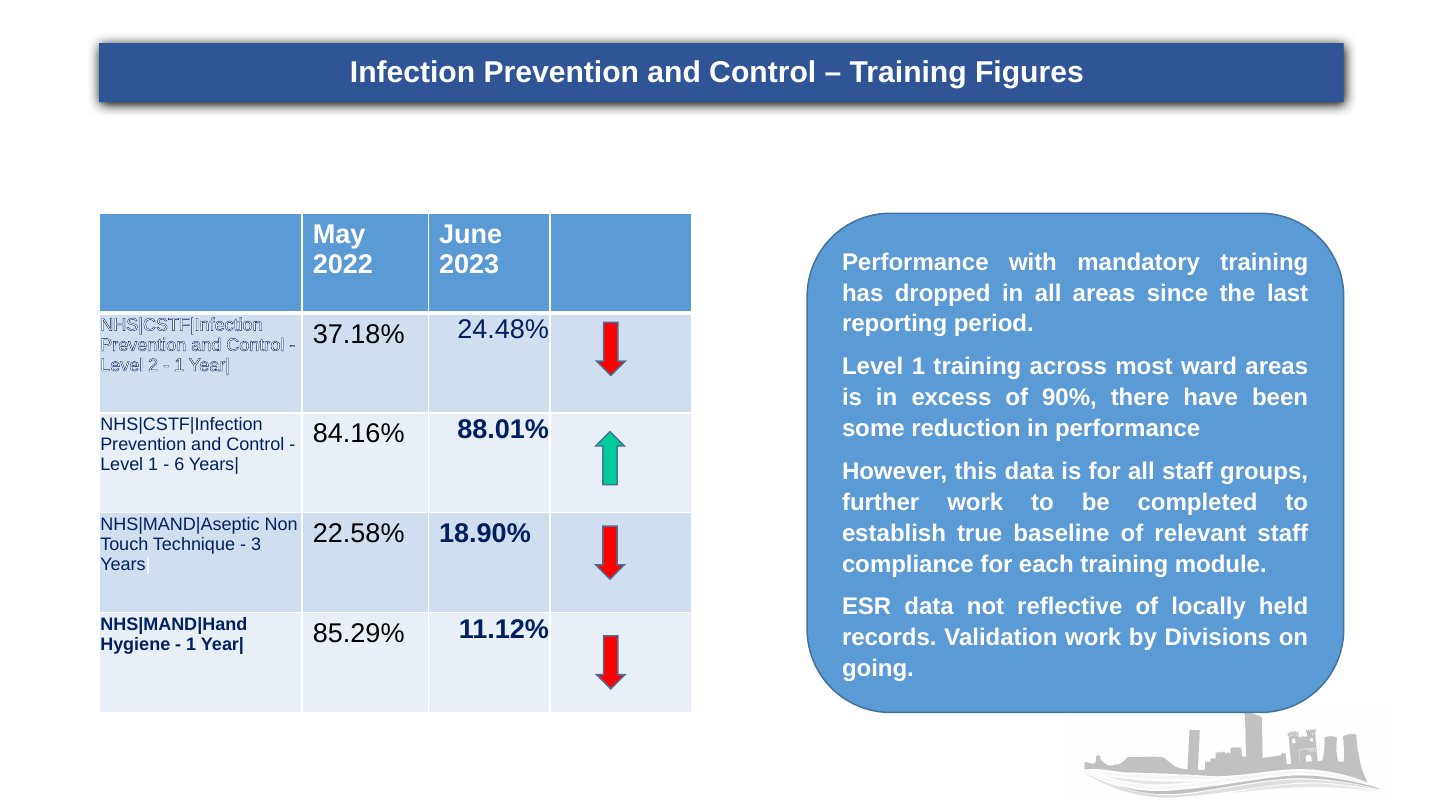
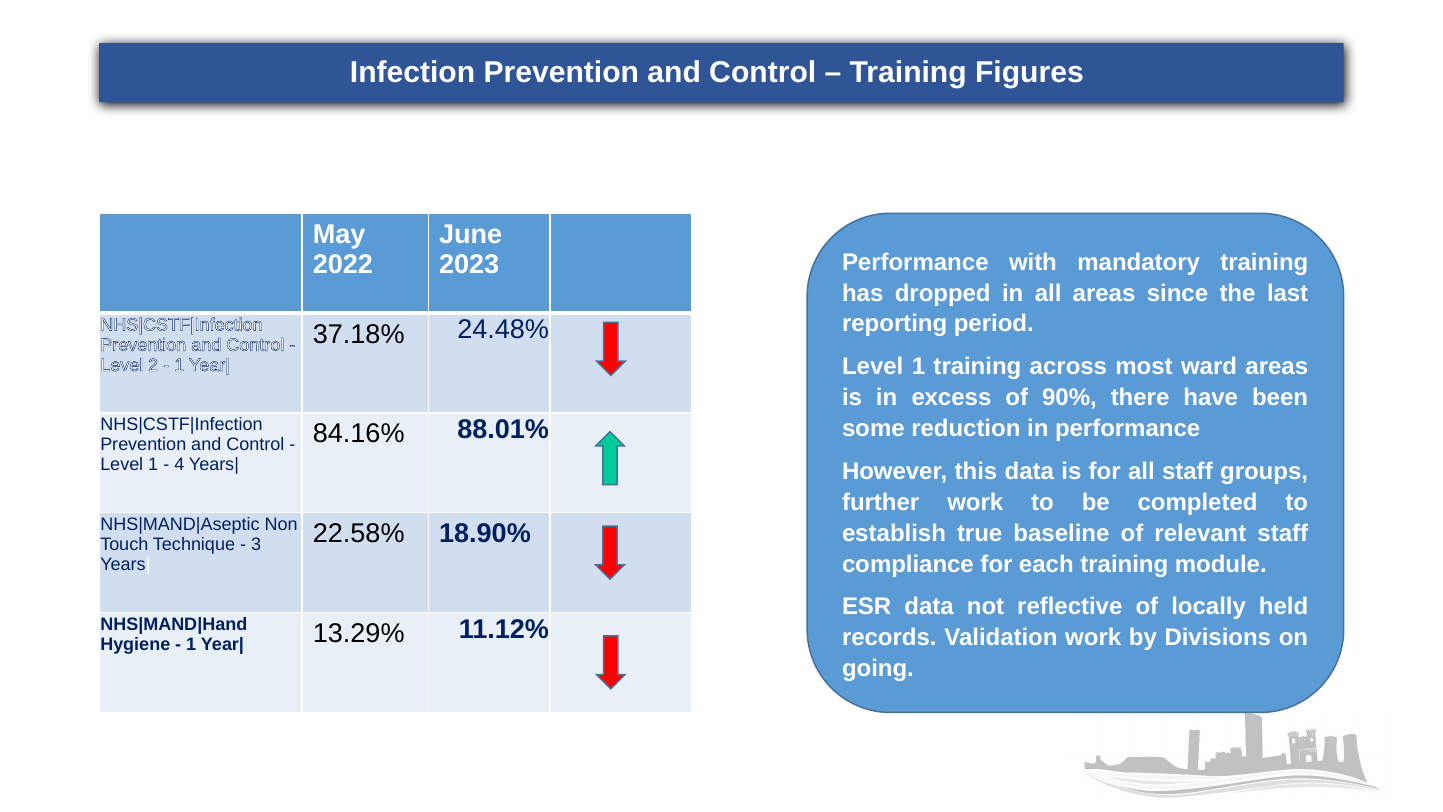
6: 6 -> 4
85.29%: 85.29% -> 13.29%
